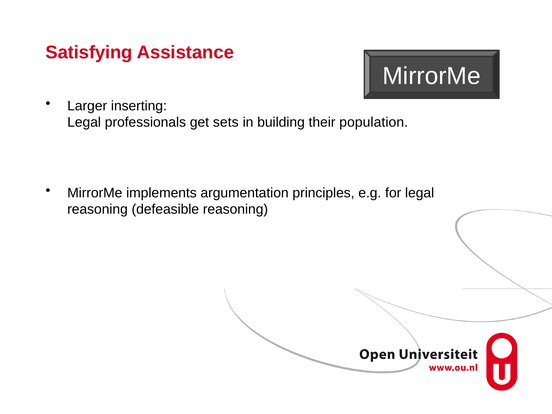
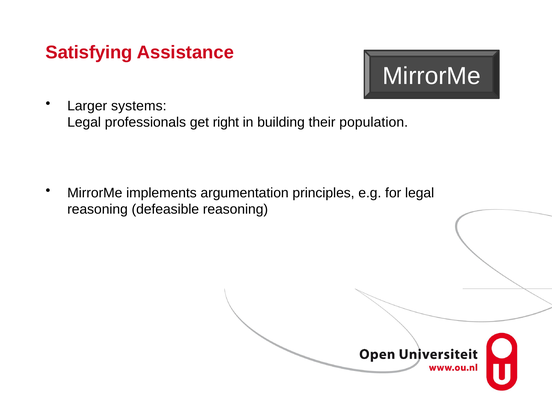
inserting: inserting -> systems
sets: sets -> right
